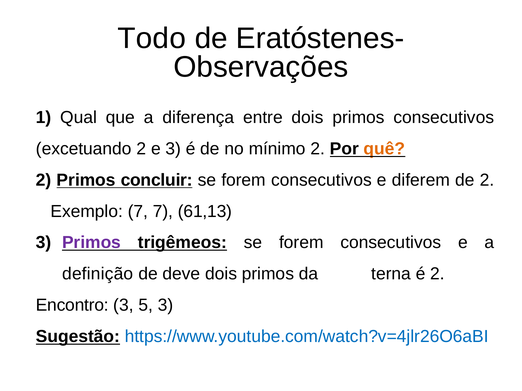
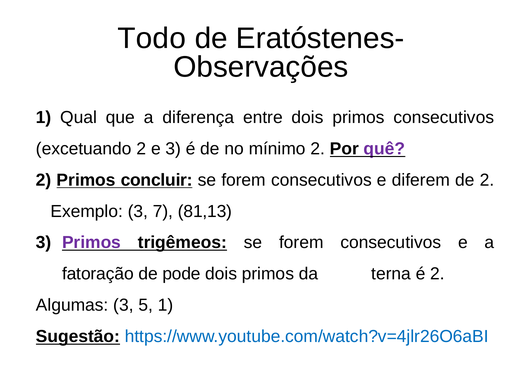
quê colour: orange -> purple
Exemplo 7: 7 -> 3
61,13: 61,13 -> 81,13
definição: definição -> fatoração
deve: deve -> pode
Encontro: Encontro -> Algumas
5 3: 3 -> 1
